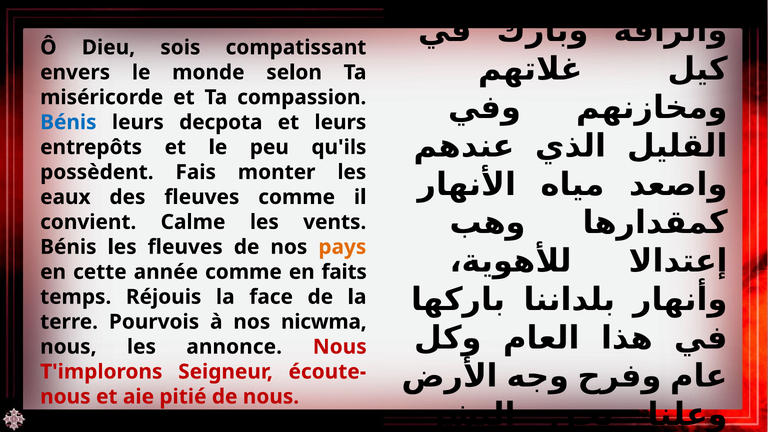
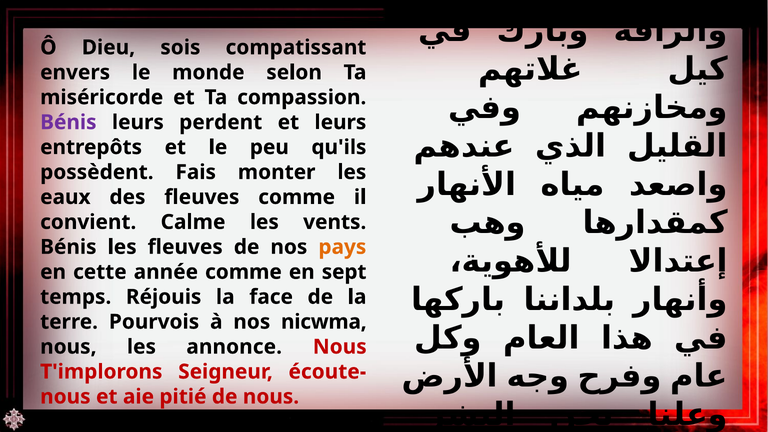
Bénis at (68, 122) colour: blue -> purple
decpota: decpota -> perdent
faits: faits -> sept
